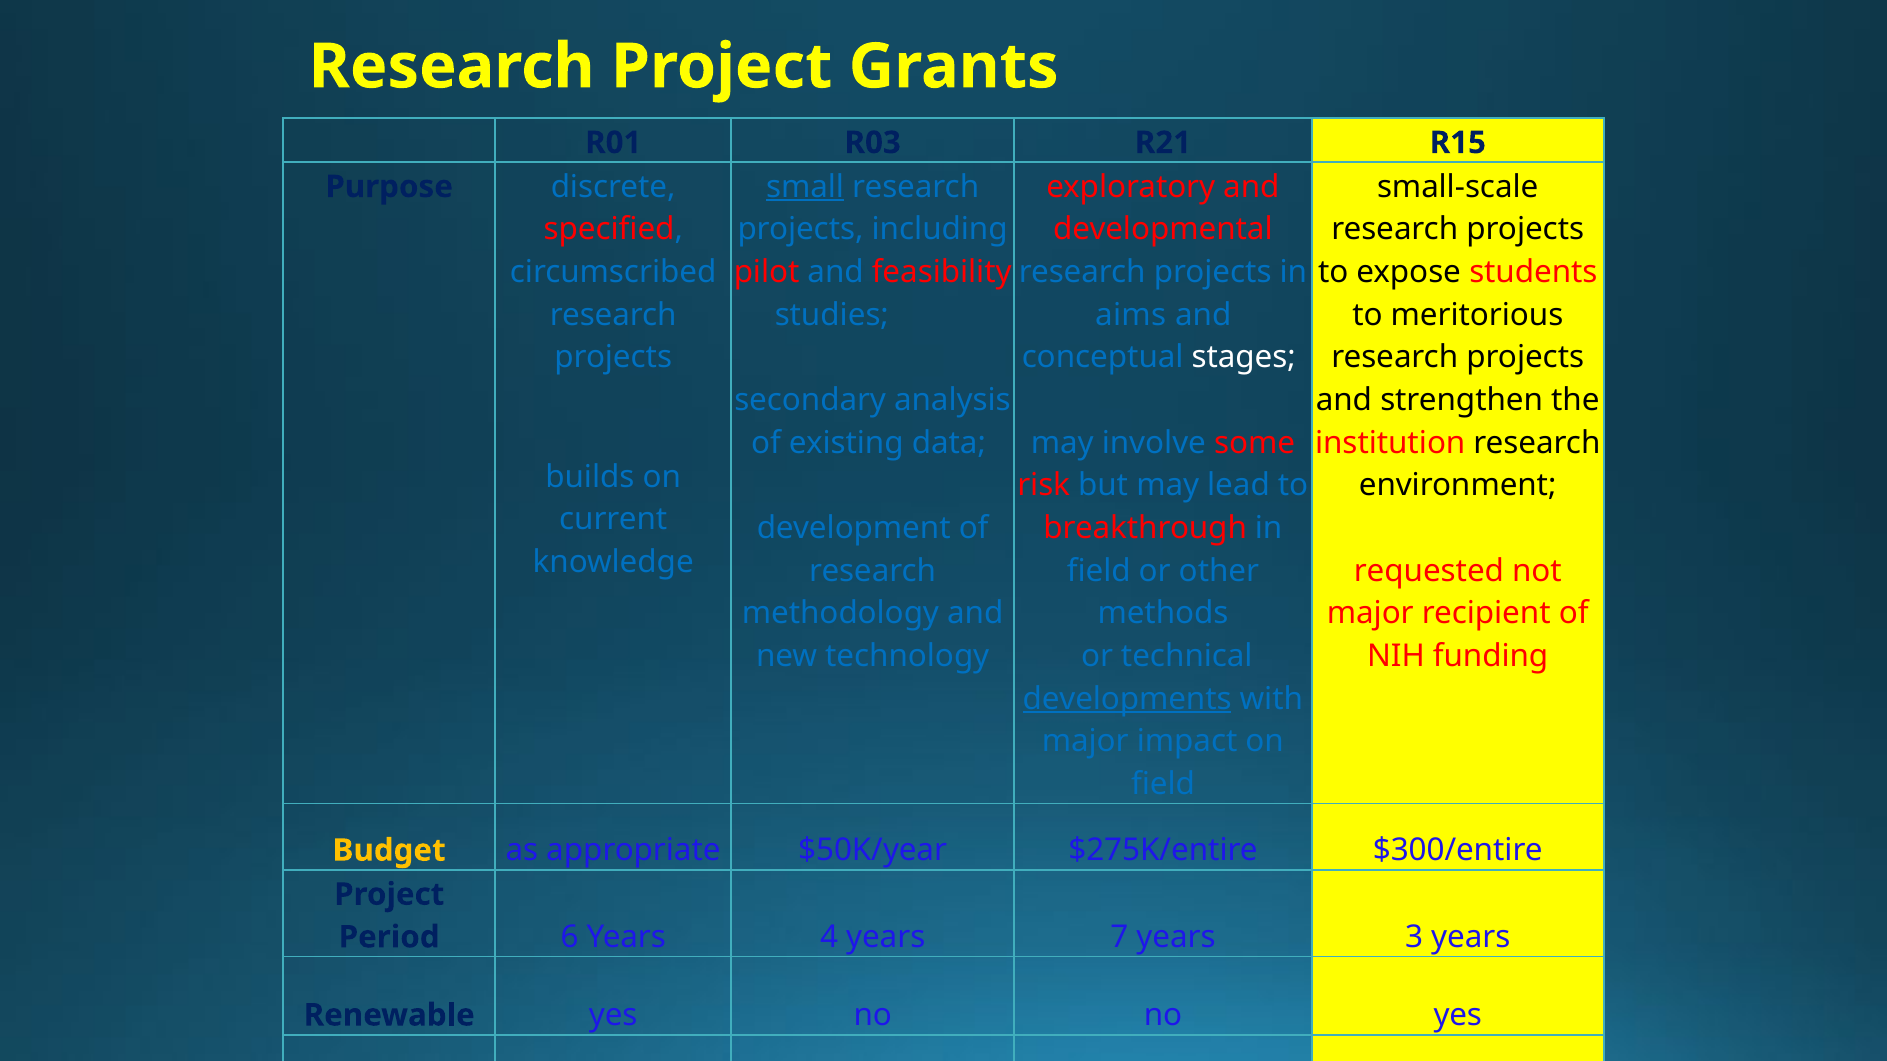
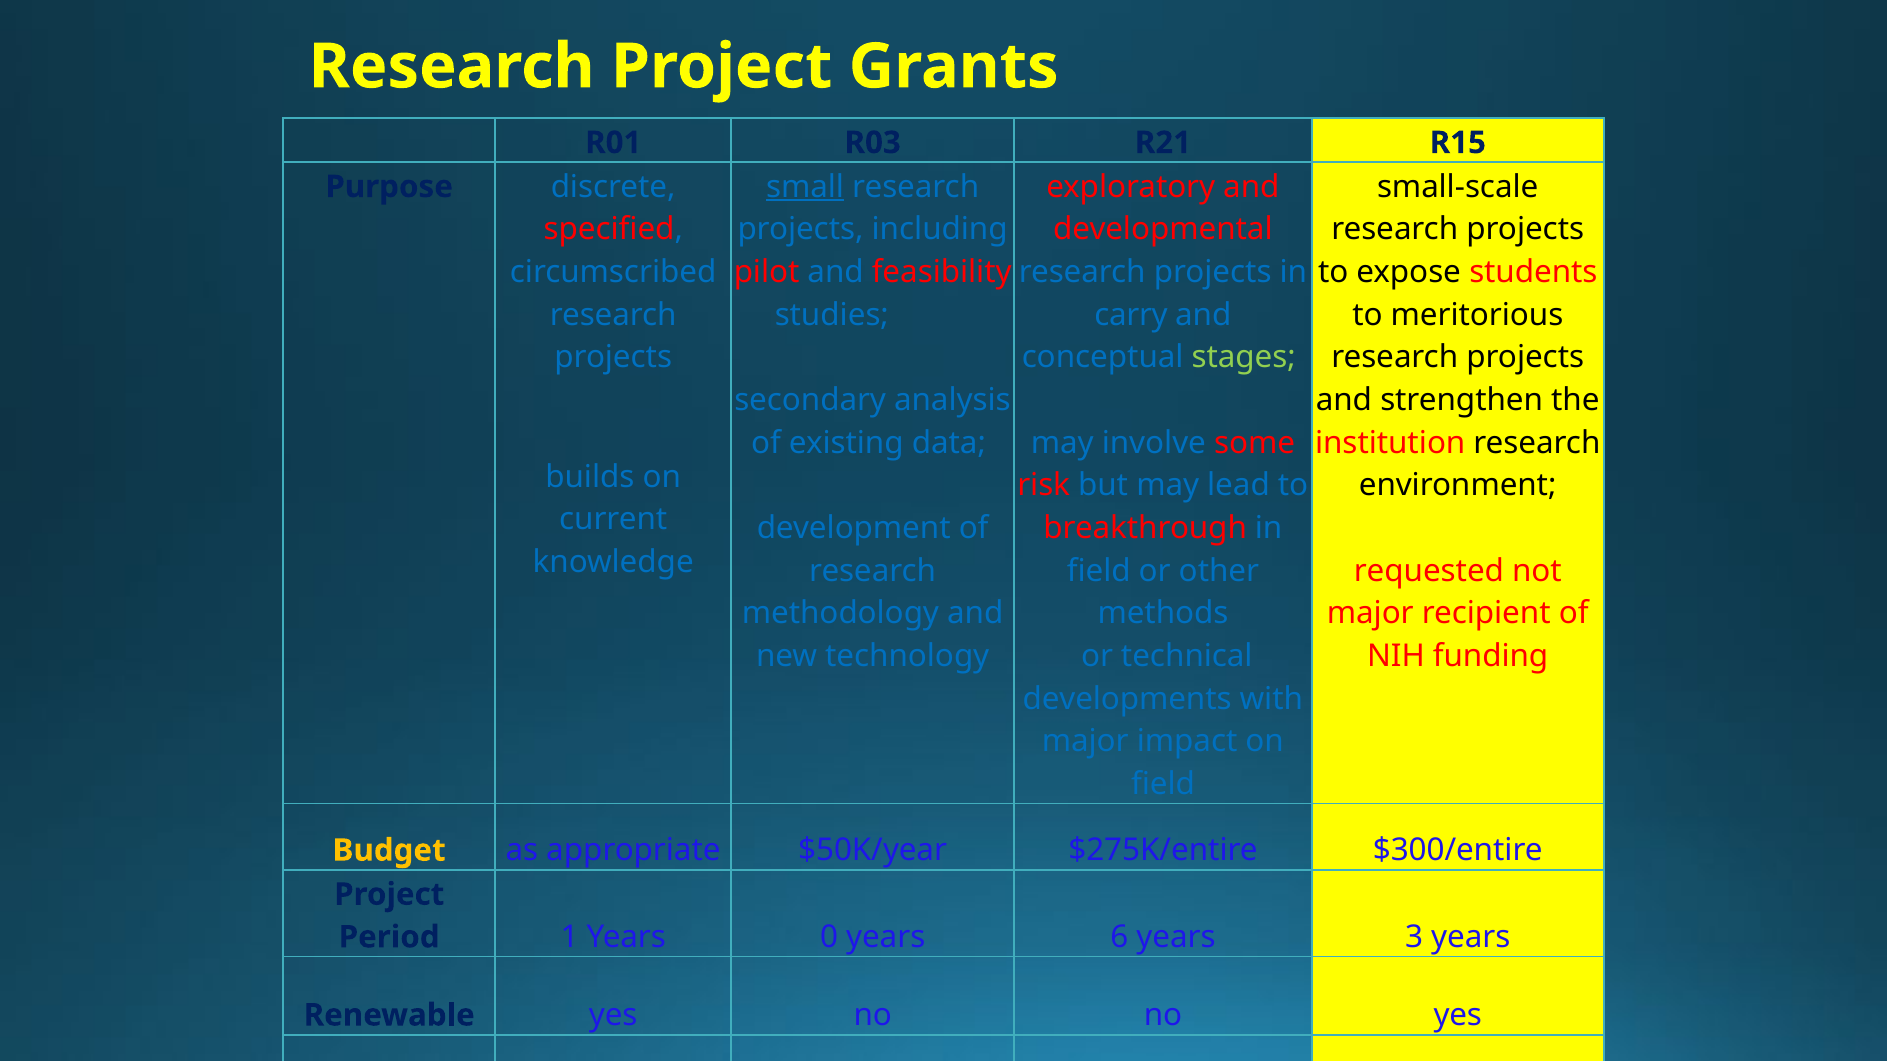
aims: aims -> carry
stages colour: white -> light green
developments underline: present -> none
6: 6 -> 1
4: 4 -> 0
7: 7 -> 6
